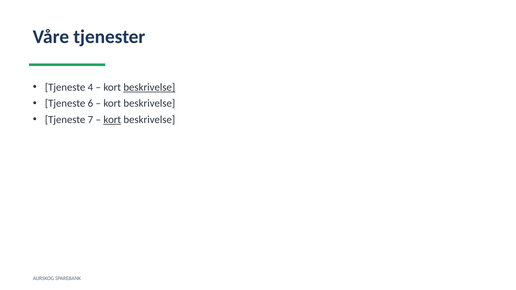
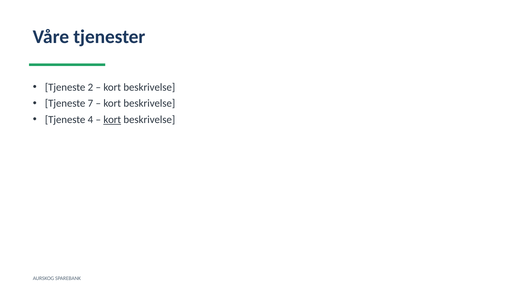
4: 4 -> 2
beskrivelse at (149, 87) underline: present -> none
6: 6 -> 7
7: 7 -> 4
